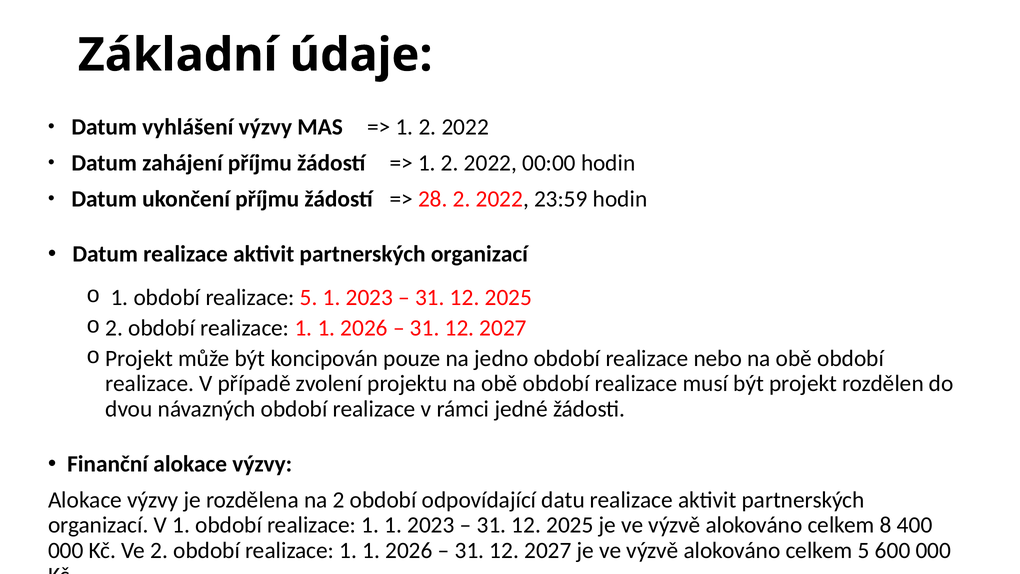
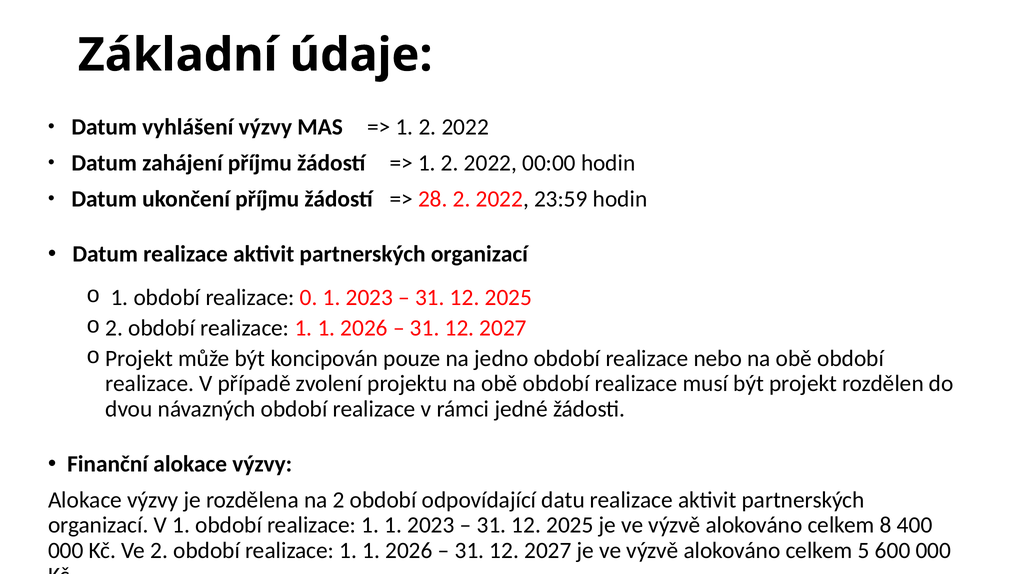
realizace 5: 5 -> 0
